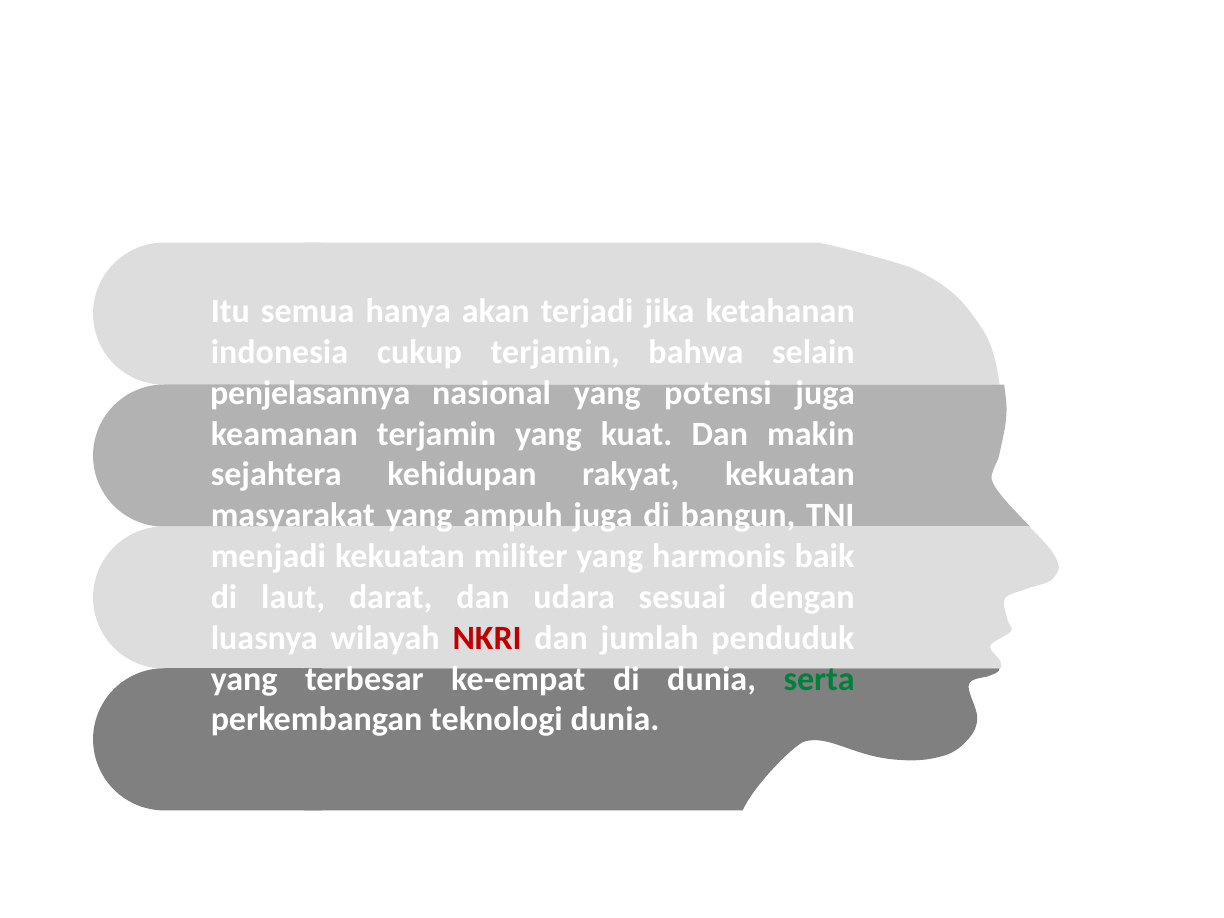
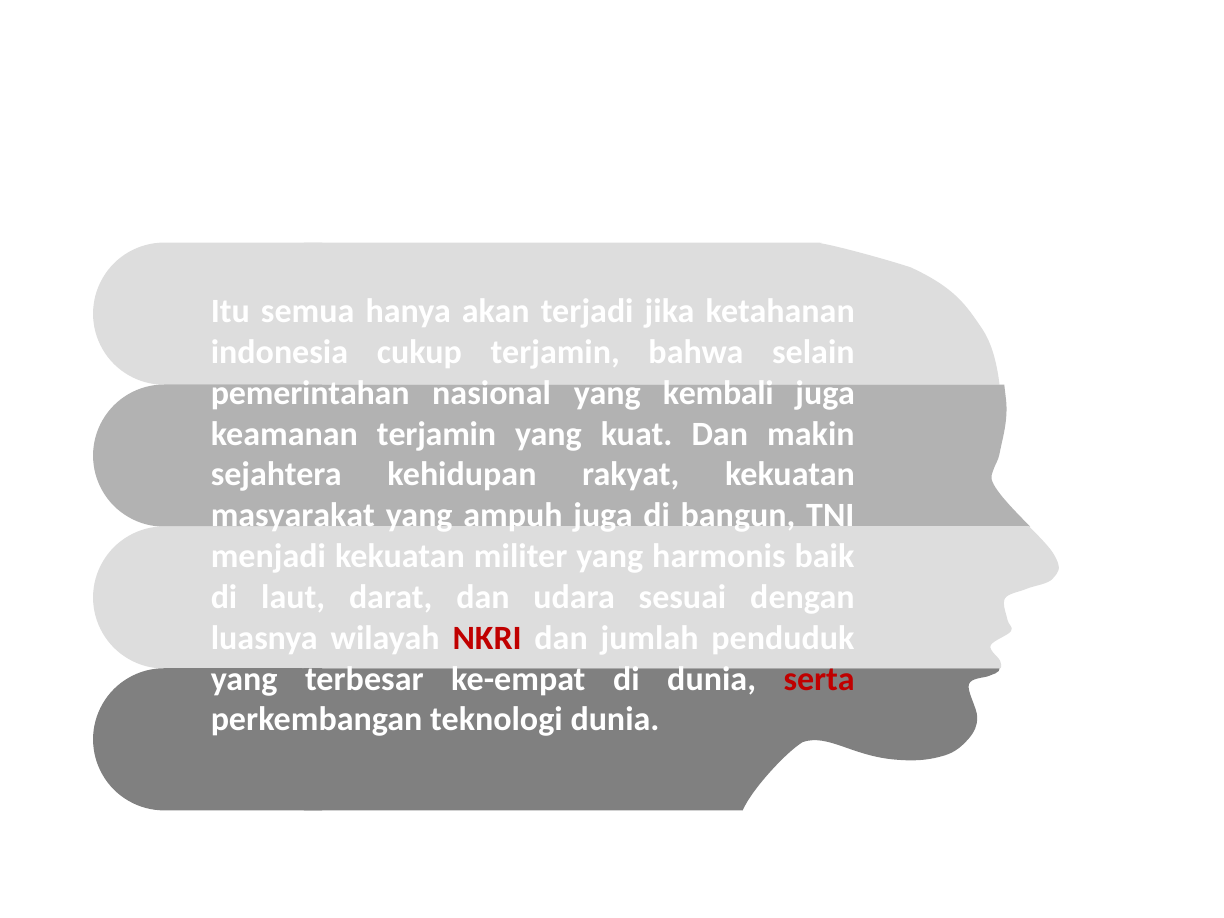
penjelasannya: penjelasannya -> pemerintahan
potensi: potensi -> kembali
serta colour: green -> red
